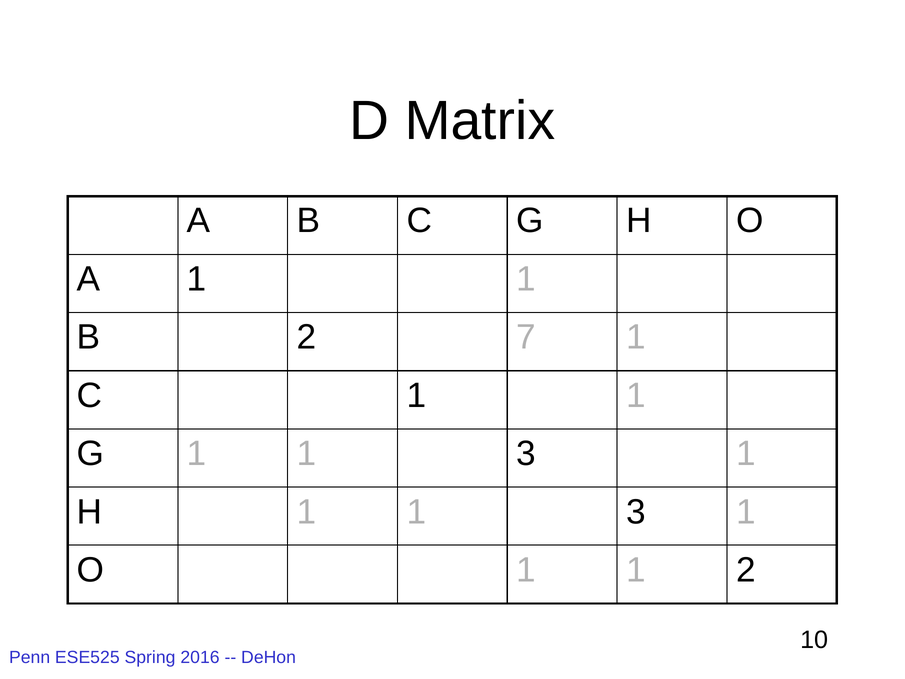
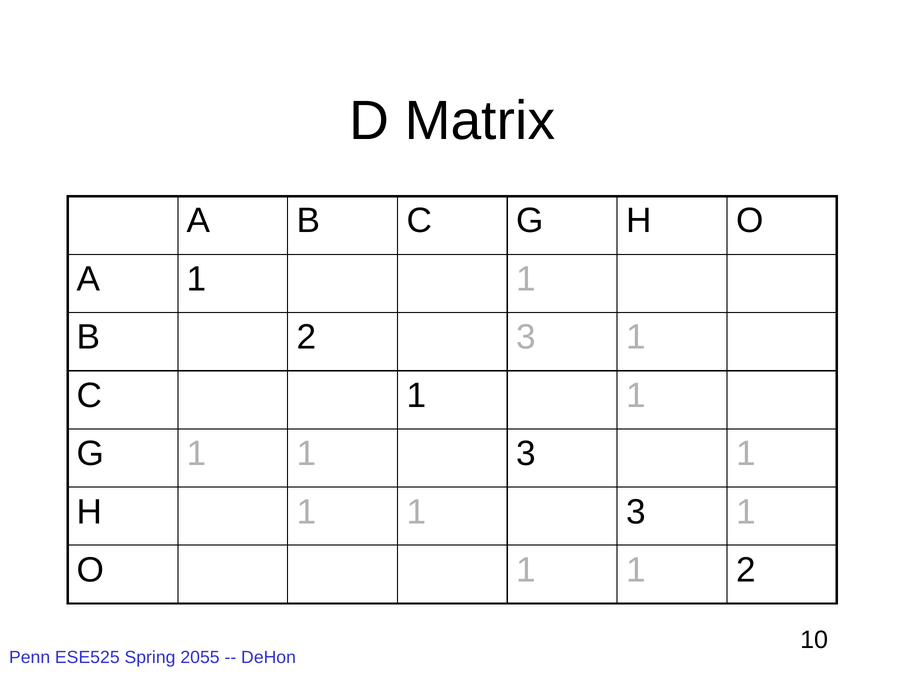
2 7: 7 -> 3
2016: 2016 -> 2055
